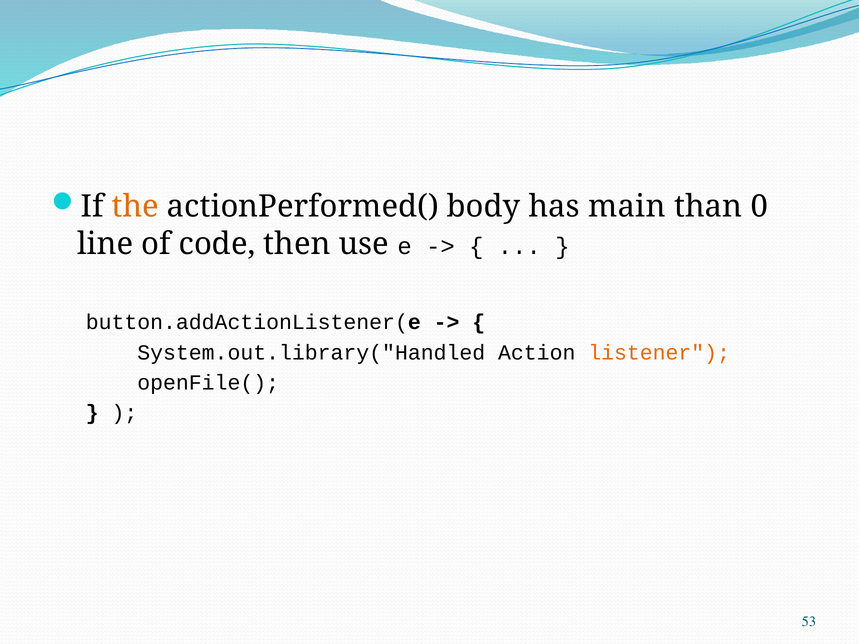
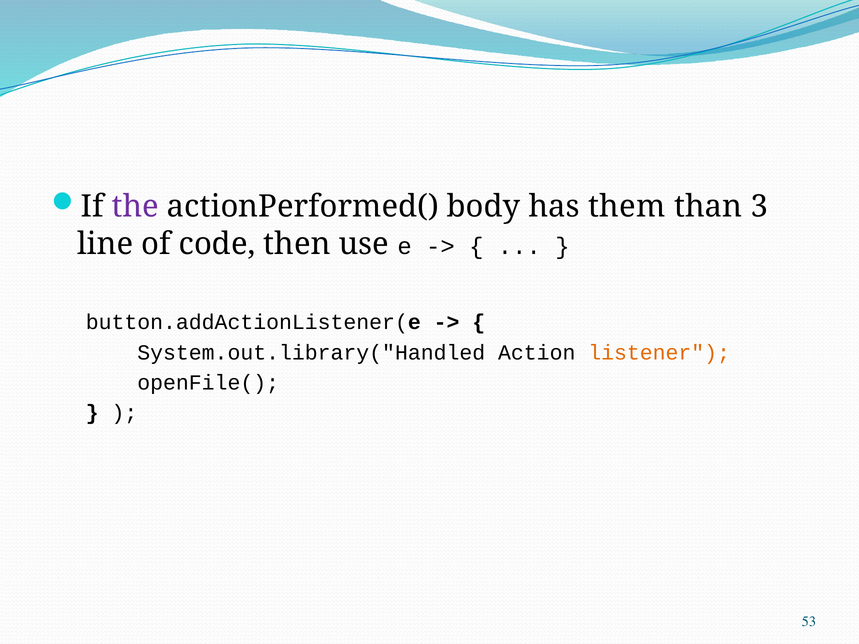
the colour: orange -> purple
main: main -> them
0: 0 -> 3
